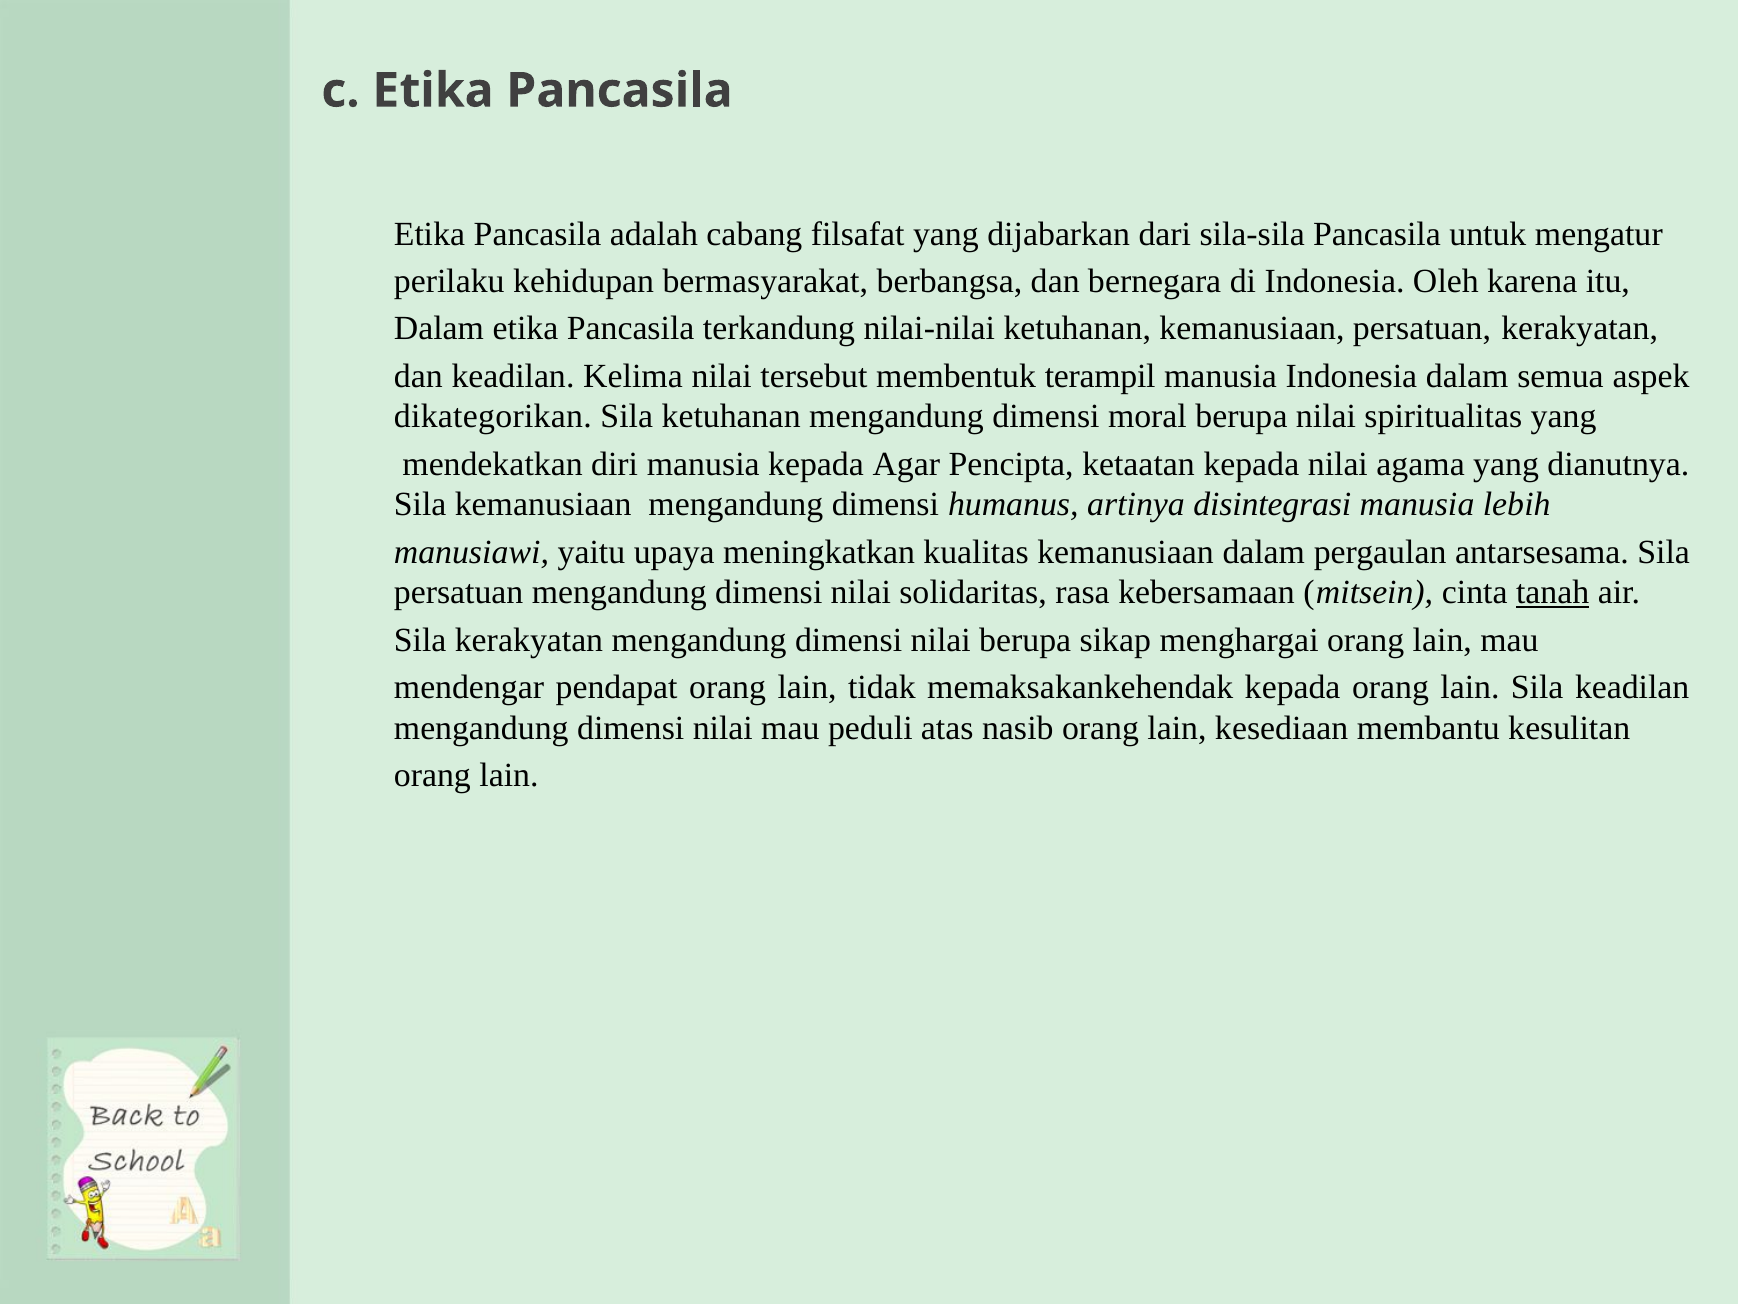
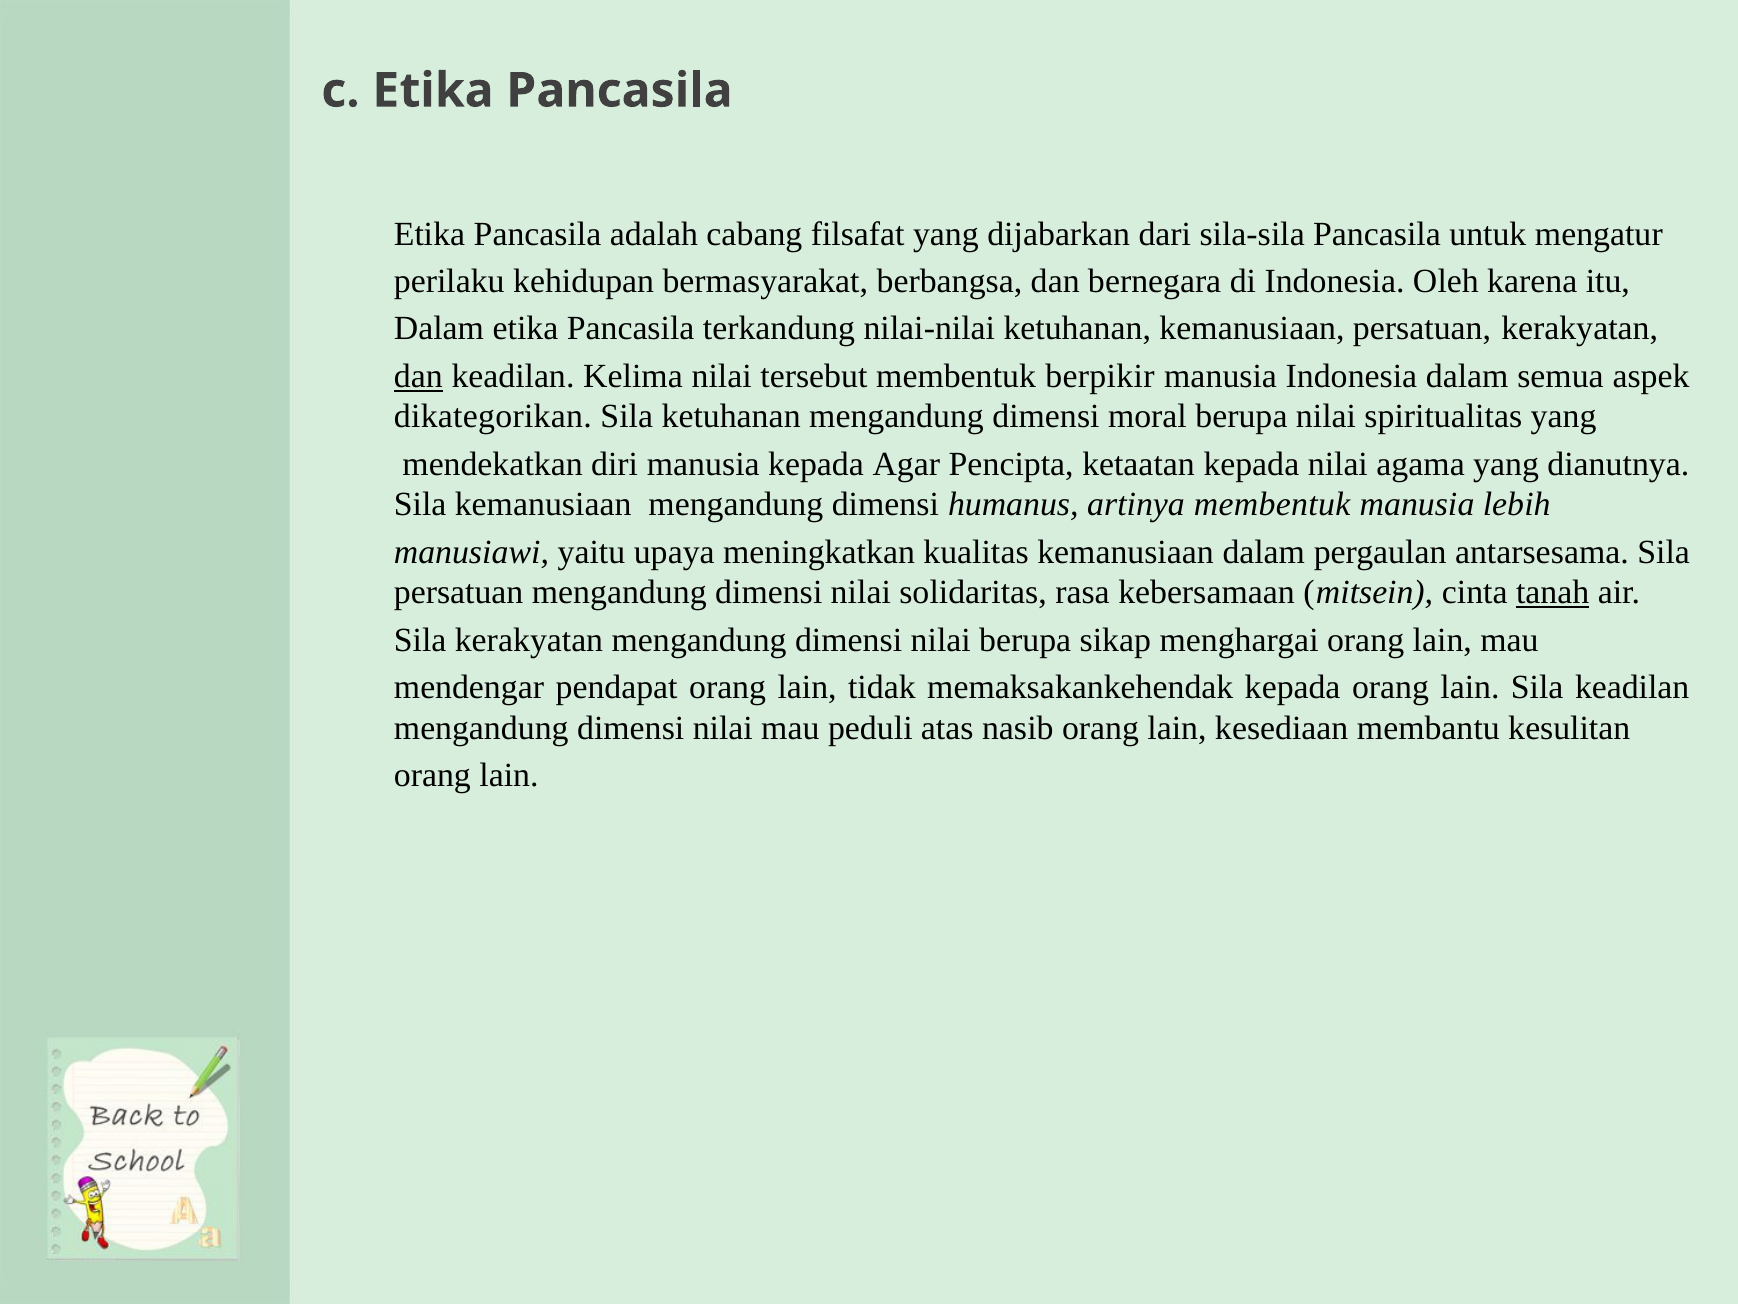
dan at (418, 376) underline: none -> present
terampil: terampil -> berpikir
artinya disintegrasi: disintegrasi -> membentuk
